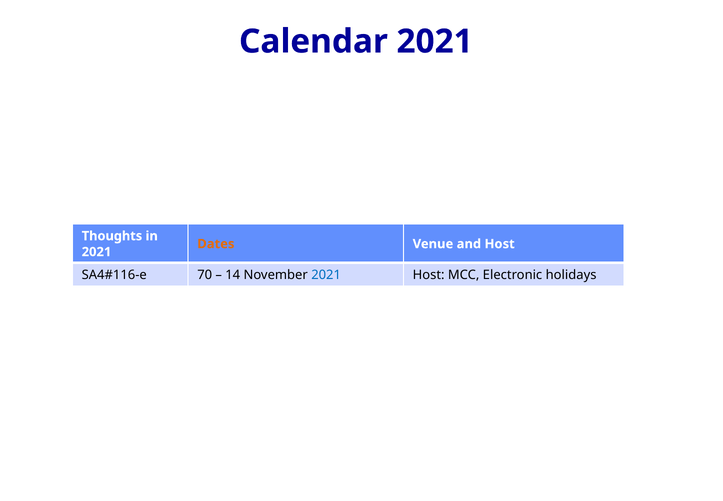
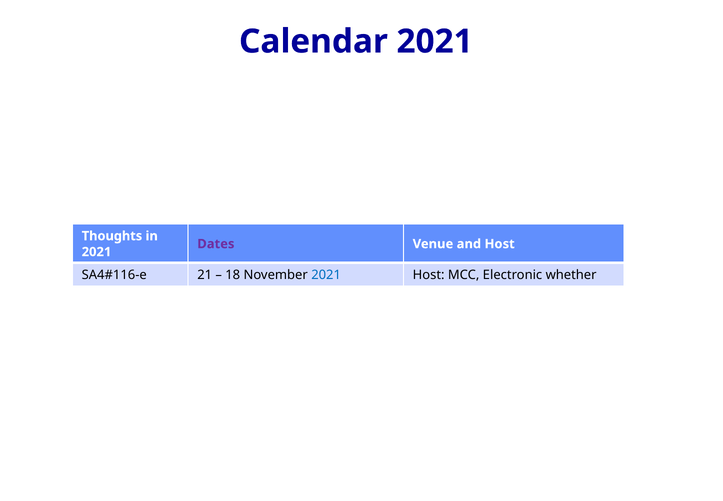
Dates colour: orange -> purple
70: 70 -> 21
14: 14 -> 18
holidays: holidays -> whether
